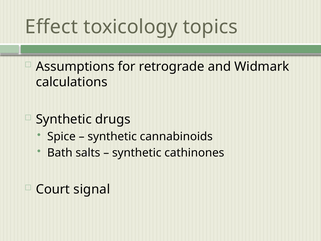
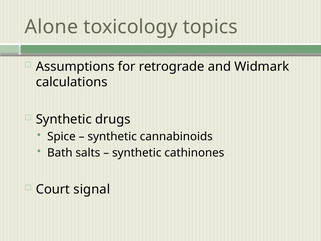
Effect: Effect -> Alone
